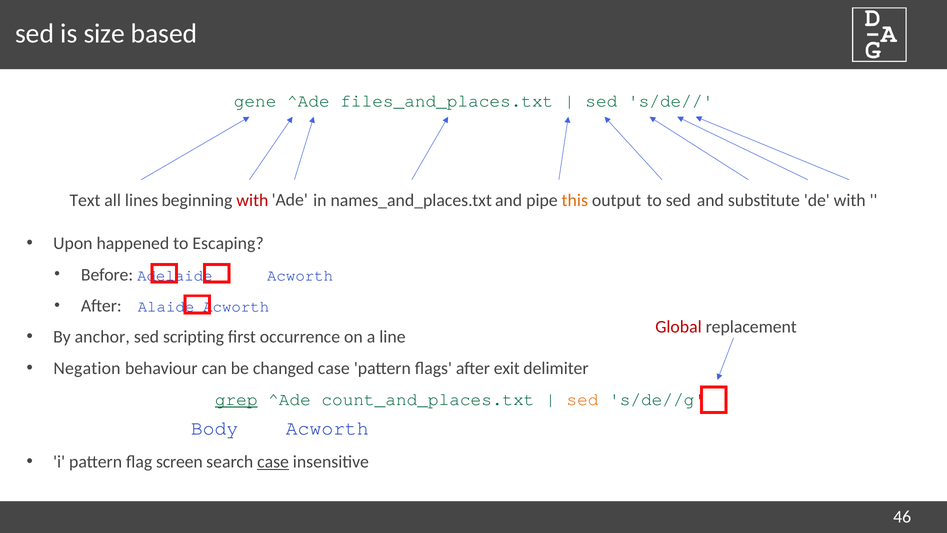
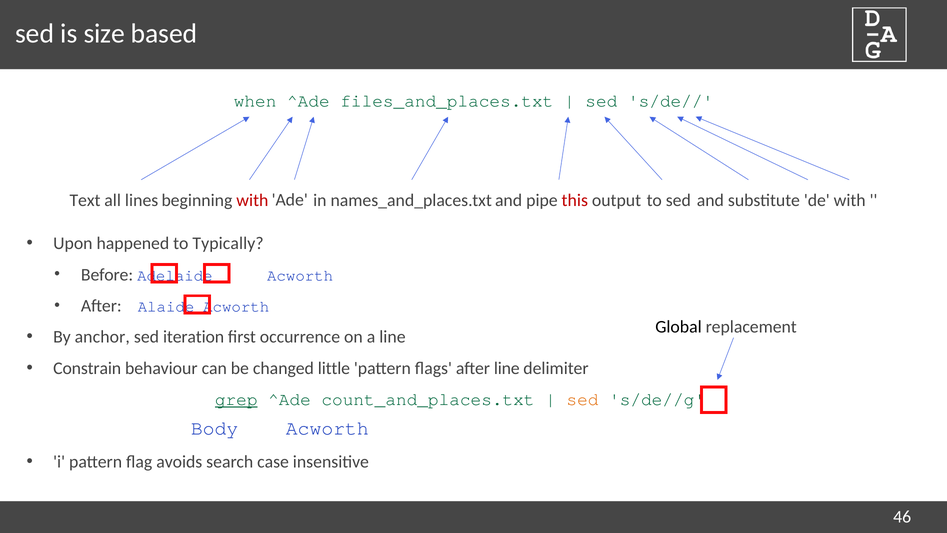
gene: gene -> when
this colour: orange -> red
Escaping: Escaping -> Typically
Global colour: red -> black
scripting: scripting -> iteration
Negation: Negation -> Constrain
changed case: case -> little
after exit: exit -> line
screen: screen -> avoids
case at (273, 462) underline: present -> none
